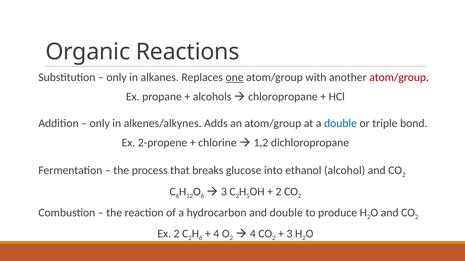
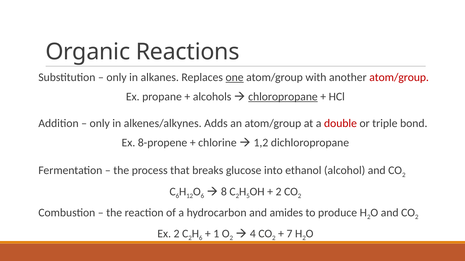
chloropropane underline: none -> present
double at (340, 124) colour: blue -> red
2-propene: 2-propene -> 8-propene
3 at (224, 192): 3 -> 8
and double: double -> amides
4 at (216, 234): 4 -> 1
3 at (290, 234): 3 -> 7
